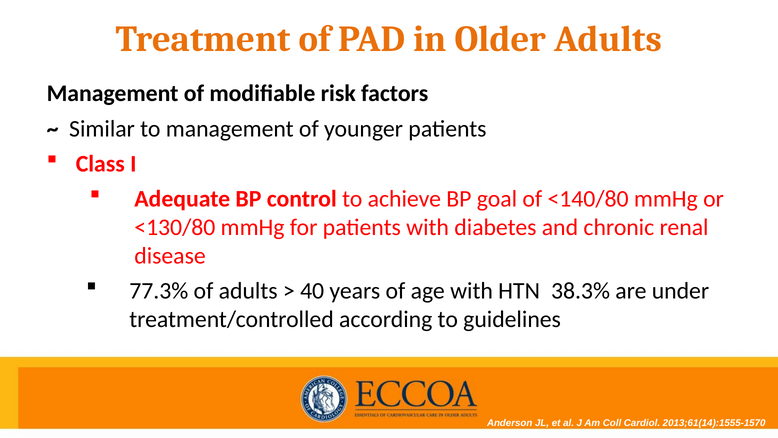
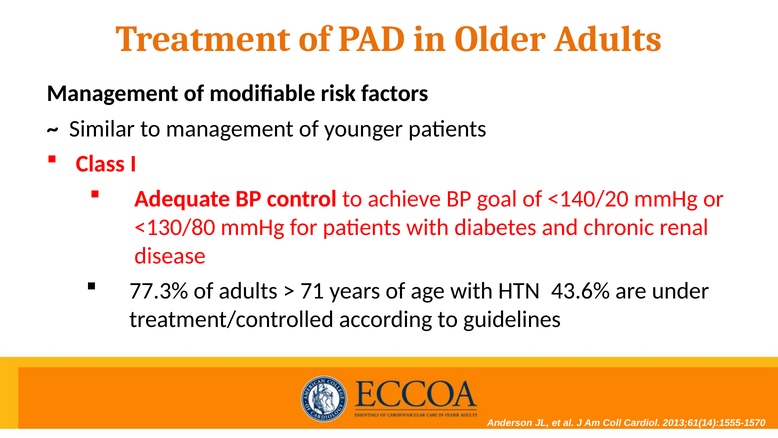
<140/80: <140/80 -> <140/20
40: 40 -> 71
38.3%: 38.3% -> 43.6%
